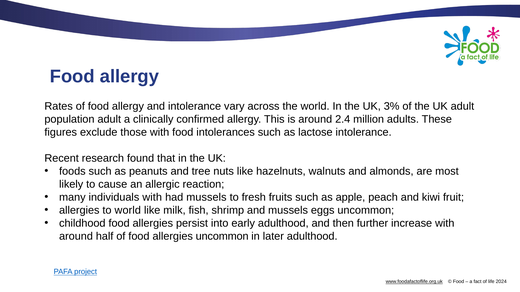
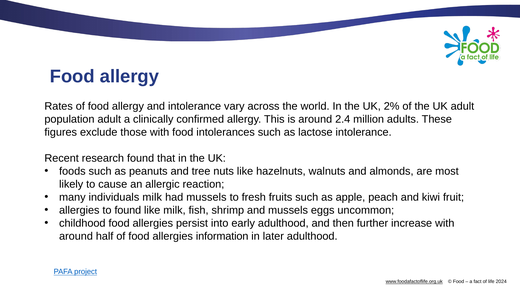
3%: 3% -> 2%
individuals with: with -> milk
to world: world -> found
allergies uncommon: uncommon -> information
